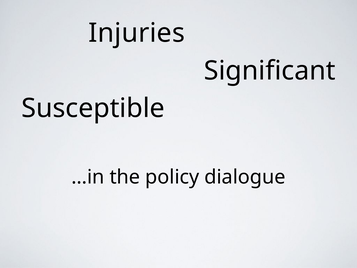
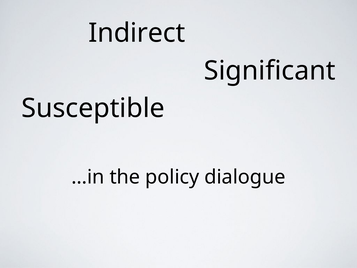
Injuries: Injuries -> Indirect
